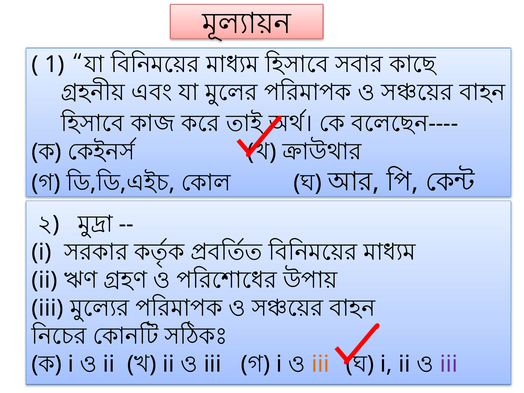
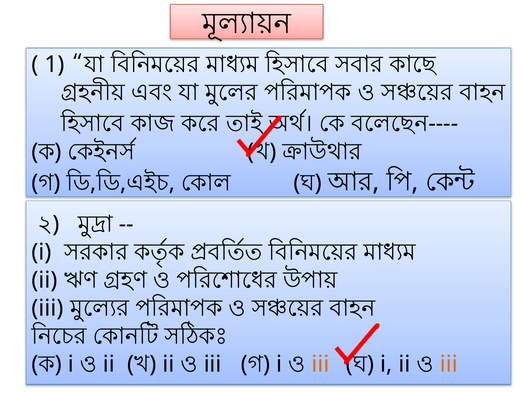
iii at (449, 364) colour: purple -> orange
